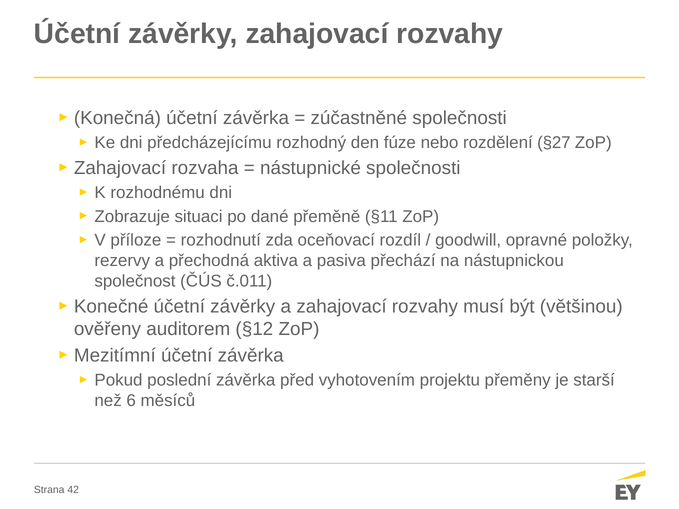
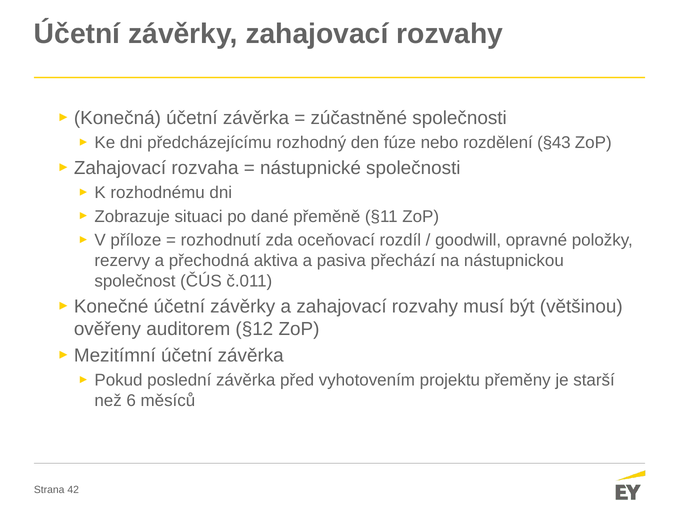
§27: §27 -> §43
